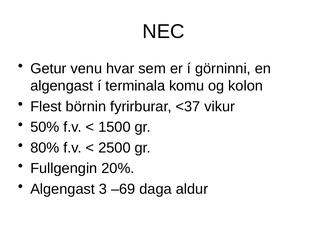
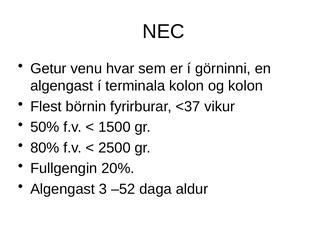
terminala komu: komu -> kolon
–69: –69 -> –52
